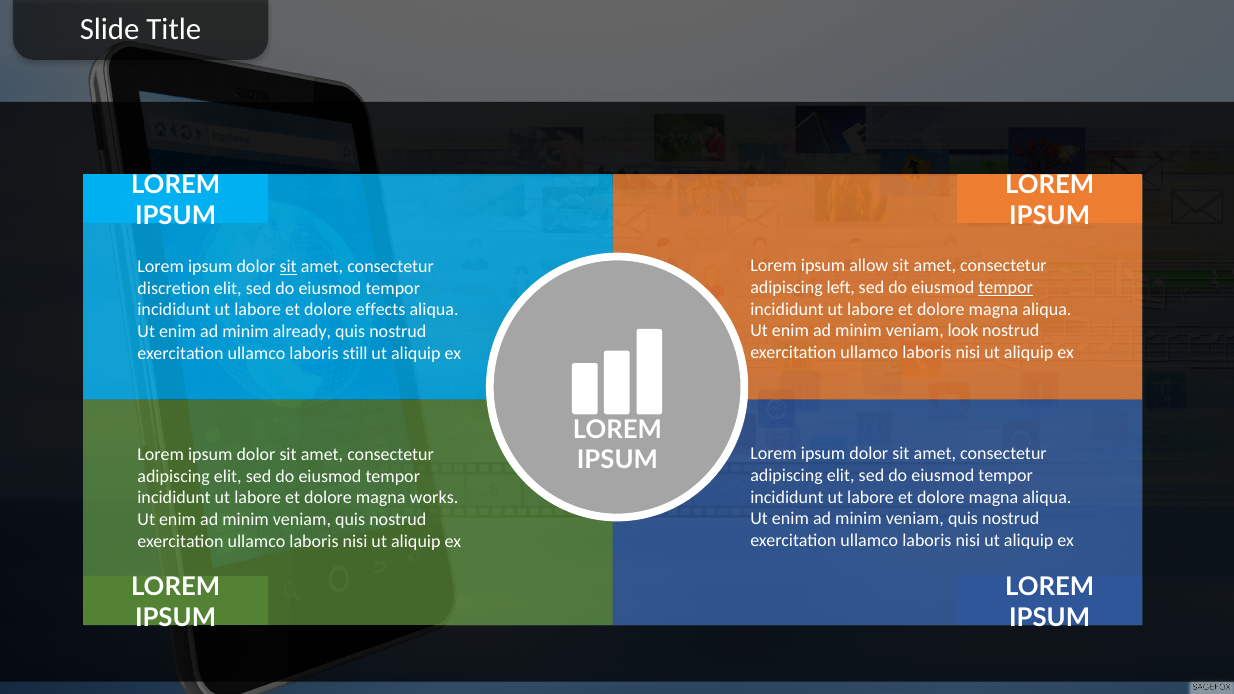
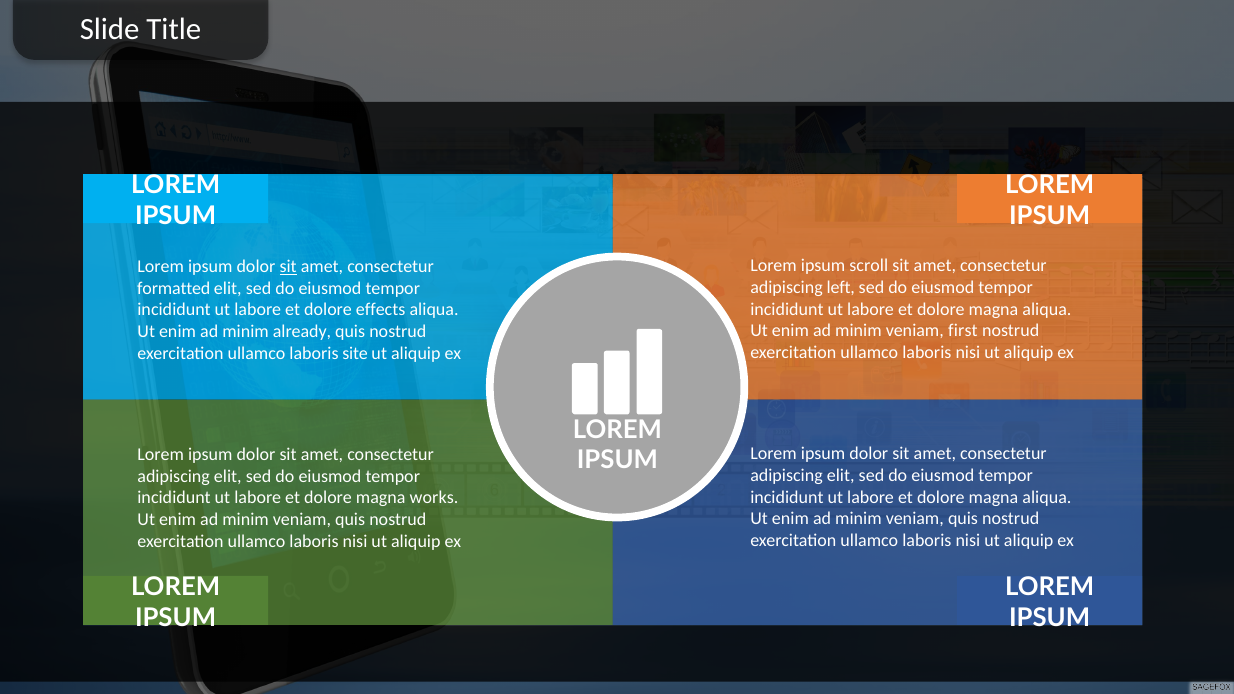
allow: allow -> scroll
tempor at (1006, 288) underline: present -> none
discretion: discretion -> formatted
look: look -> first
still: still -> site
